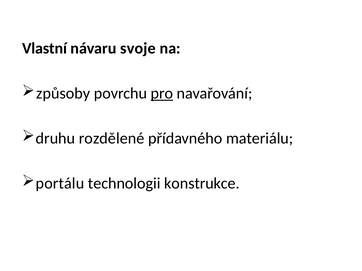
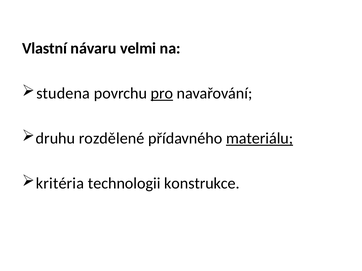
svoje: svoje -> velmi
způsoby: způsoby -> studena
materiálu underline: none -> present
portálu: portálu -> kritéria
